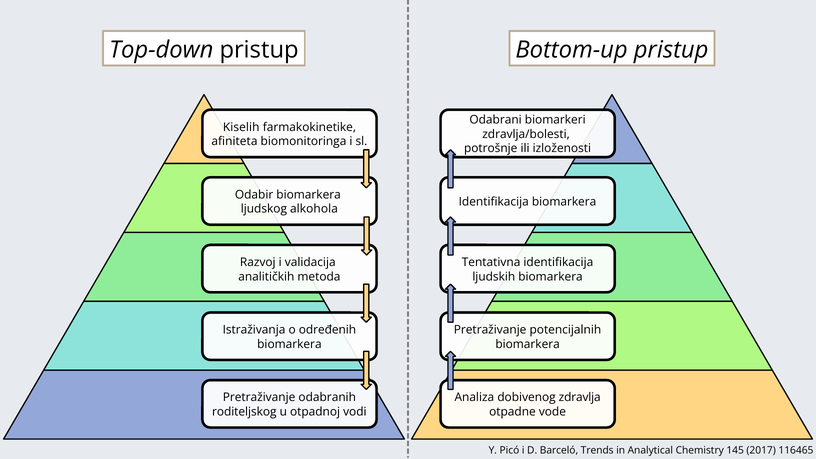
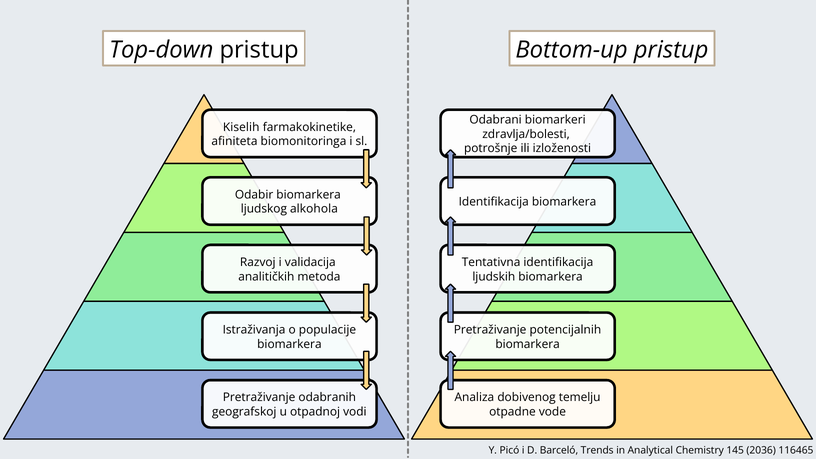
određenih: određenih -> populacije
zdravlja: zdravlja -> temelju
roditeljskog: roditeljskog -> geografskoj
2017: 2017 -> 2036
